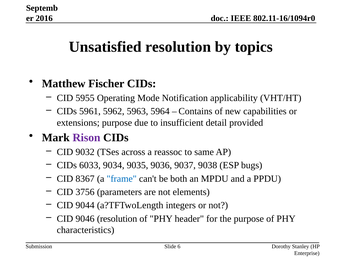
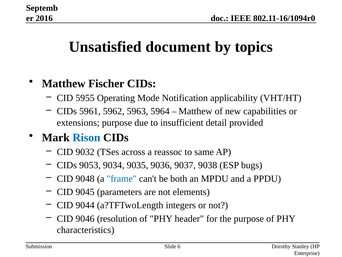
Unsatisfied resolution: resolution -> document
Contains at (195, 111): Contains -> Matthew
Rison colour: purple -> blue
6033: 6033 -> 9053
8367: 8367 -> 9048
3756: 3756 -> 9045
